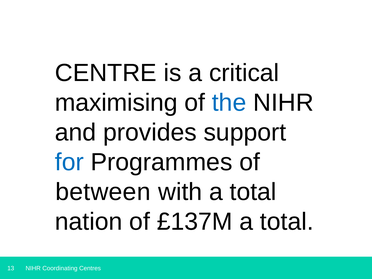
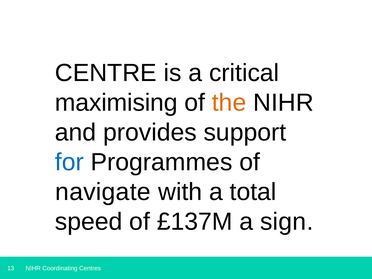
the colour: blue -> orange
between: between -> navigate
nation: nation -> speed
£137M a total: total -> sign
